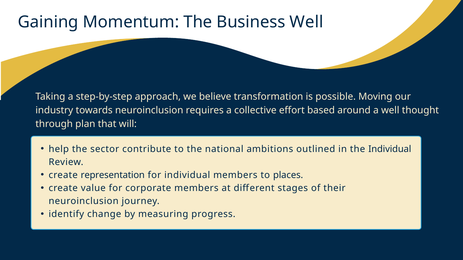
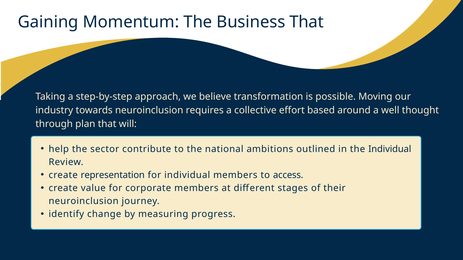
Business Well: Well -> That
places: places -> access
